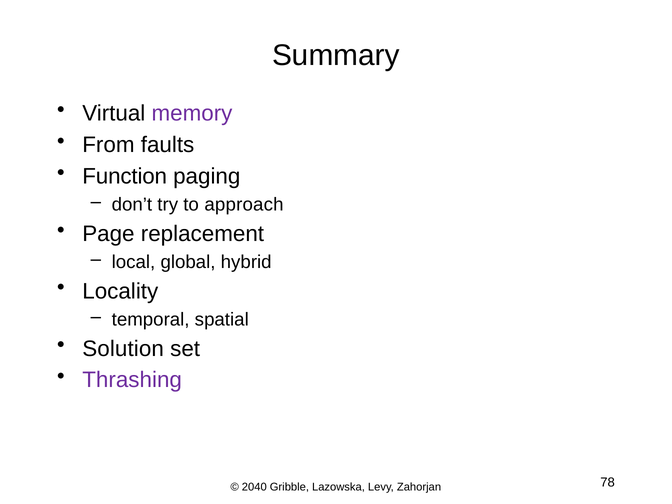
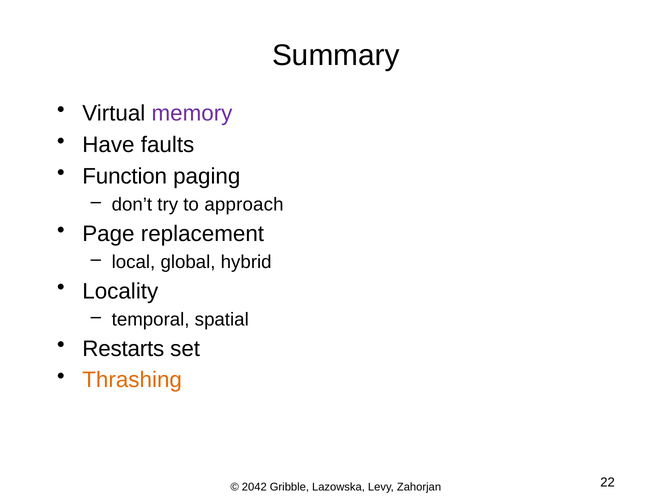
From: From -> Have
Solution: Solution -> Restarts
Thrashing colour: purple -> orange
2040: 2040 -> 2042
78: 78 -> 22
